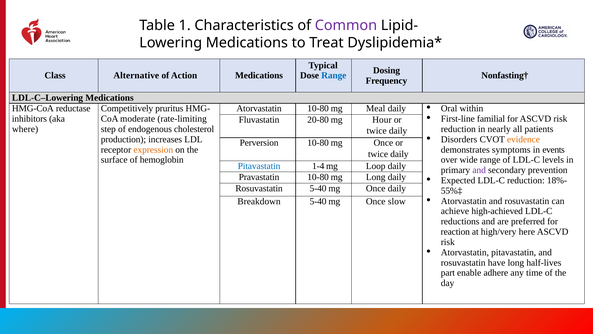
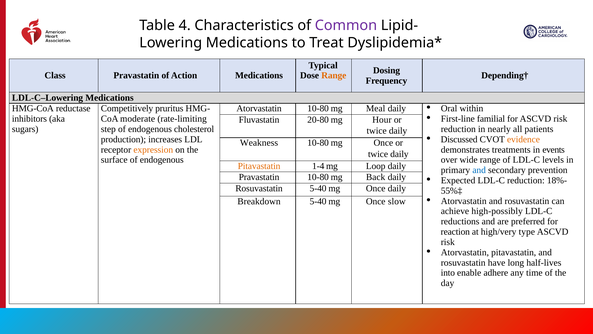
1: 1 -> 4
Class Alternative: Alternative -> Pravastatin
Range at (334, 75) colour: blue -> orange
Nonfasting†: Nonfasting† -> Depending†
where: where -> sugars
Disorders: Disorders -> Discussed
Perversion: Perversion -> Weakness
symptoms: symptoms -> treatments
surface of hemoglobin: hemoglobin -> endogenous
Pitavastatin at (259, 166) colour: blue -> orange
and at (479, 170) colour: purple -> blue
mg Long: Long -> Back
high-achieved: high-achieved -> high-possibly
here: here -> type
part: part -> into
